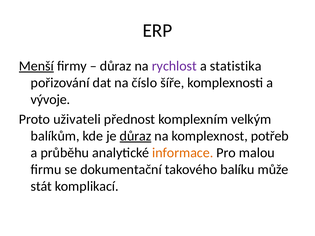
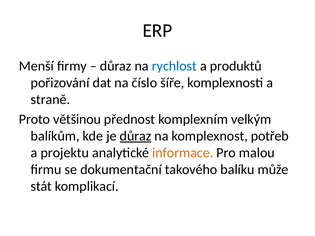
Menší underline: present -> none
rychlost colour: purple -> blue
statistika: statistika -> produktů
vývoje: vývoje -> straně
uživateli: uživateli -> většinou
průběhu: průběhu -> projektu
